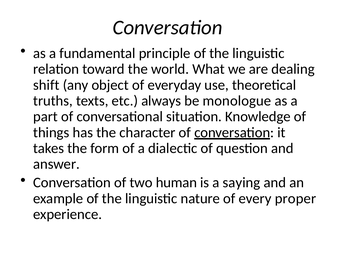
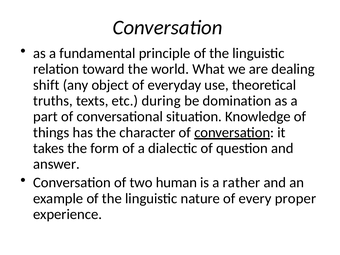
always: always -> during
monologue: monologue -> domination
saying: saying -> rather
